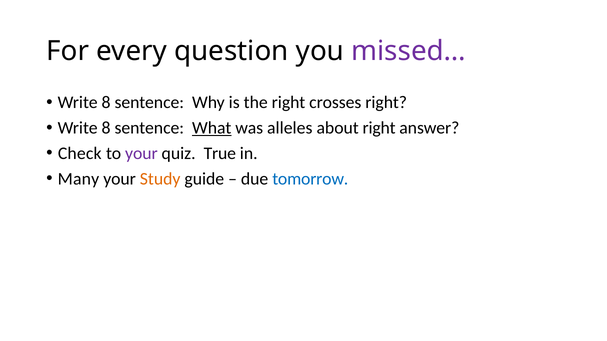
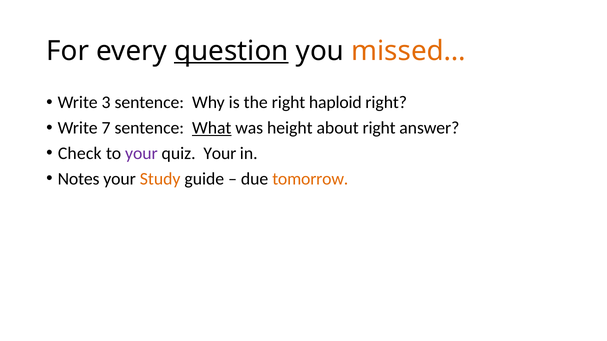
question underline: none -> present
missed… colour: purple -> orange
8 at (106, 103): 8 -> 3
crosses: crosses -> haploid
8 at (106, 128): 8 -> 7
alleles: alleles -> height
quiz True: True -> Your
Many: Many -> Notes
tomorrow colour: blue -> orange
